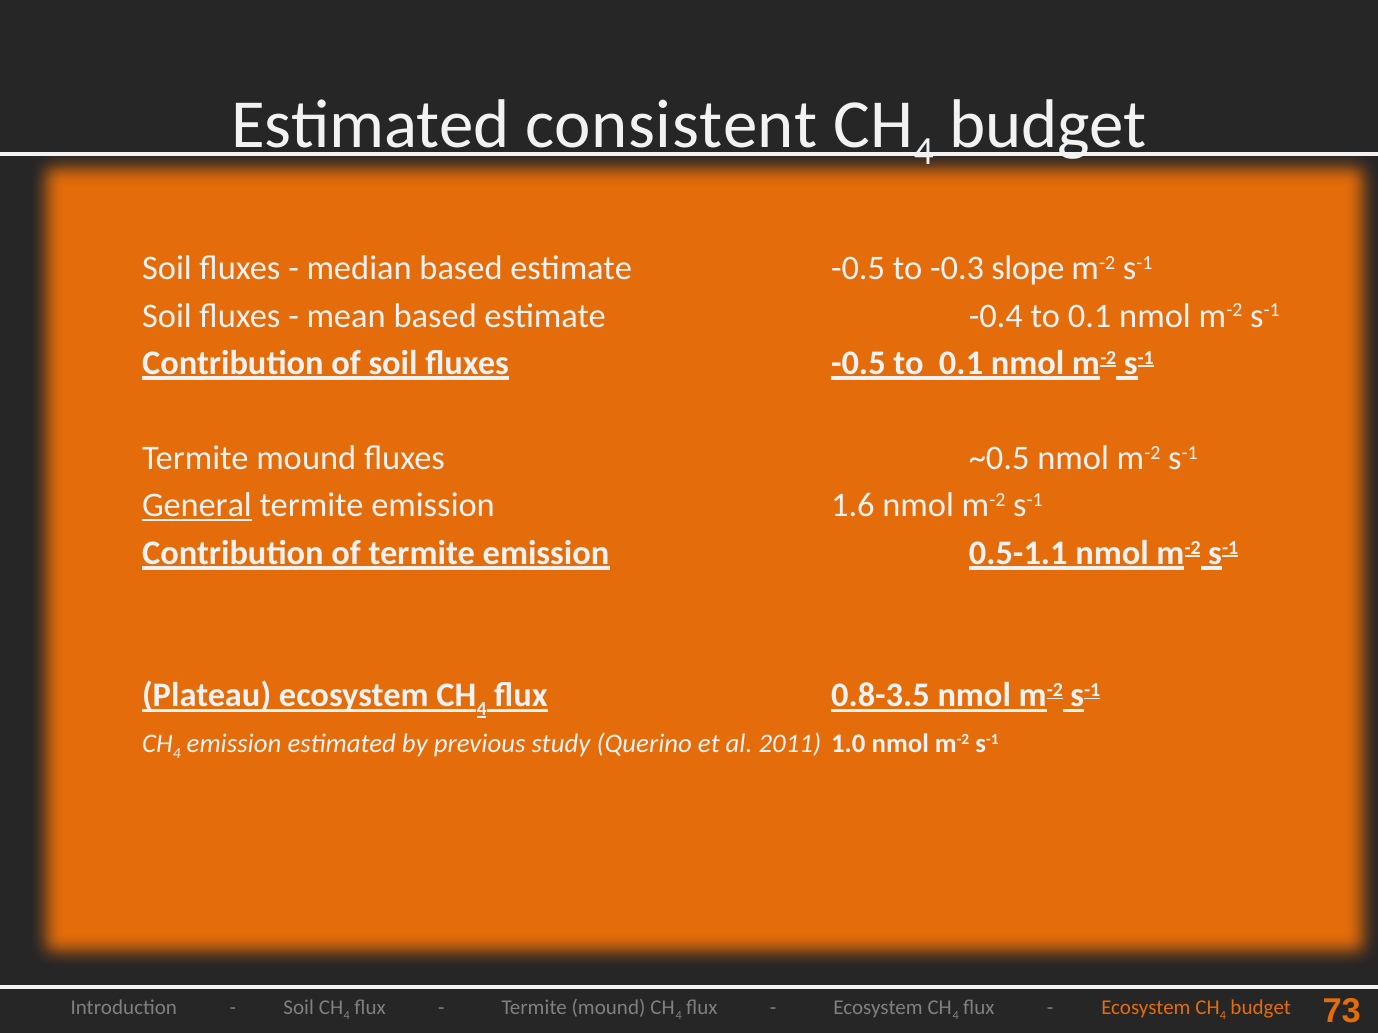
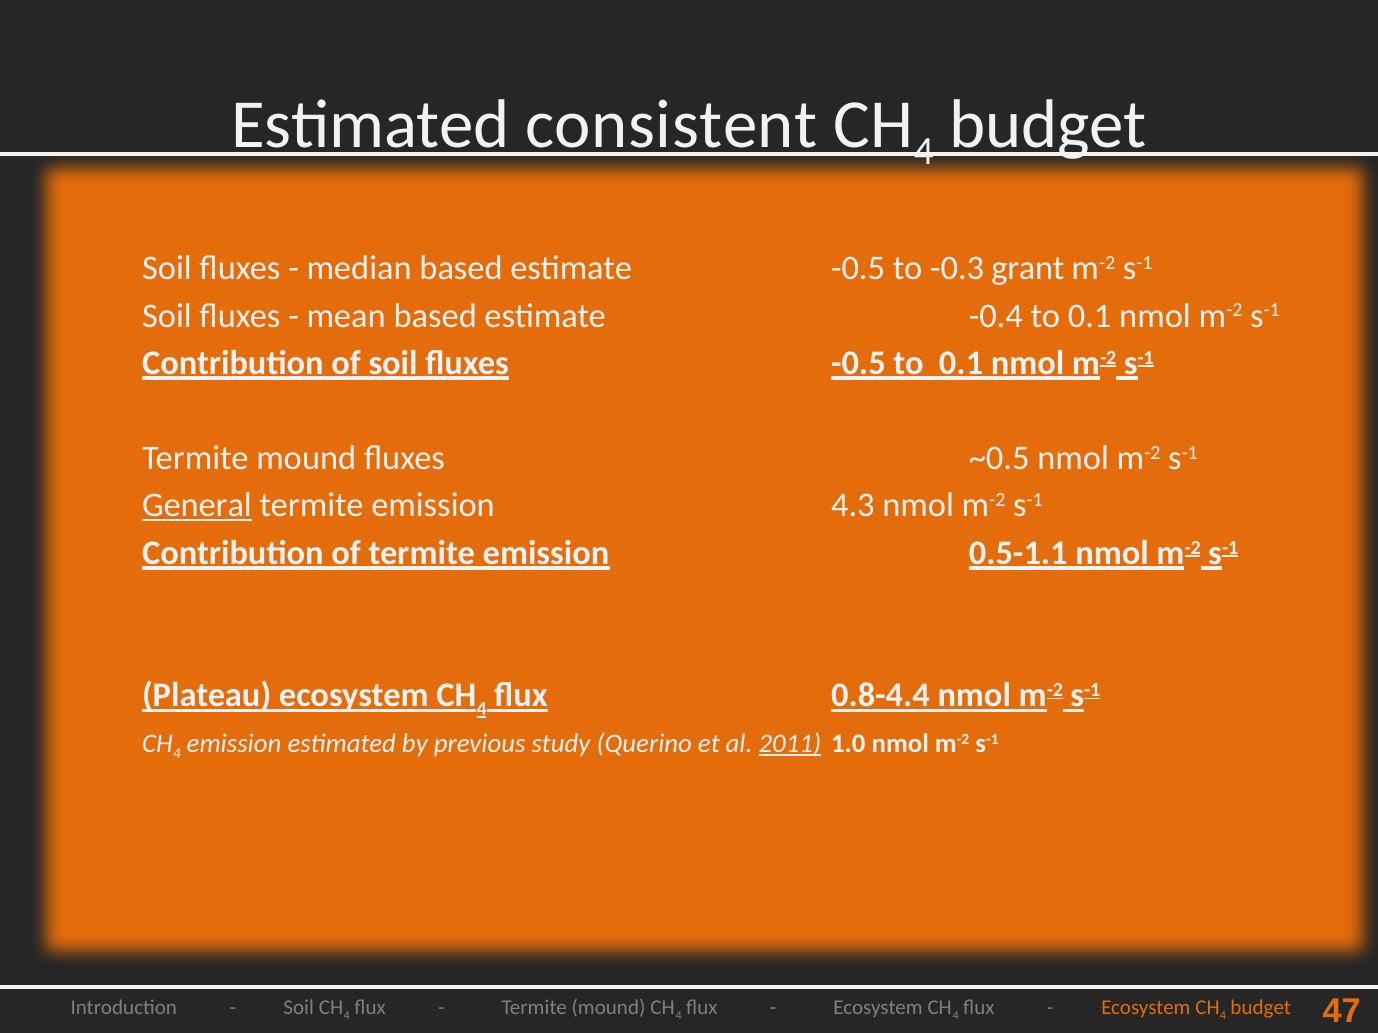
slope: slope -> grant
1.6: 1.6 -> 4.3
0.8-3.5: 0.8-3.5 -> 0.8-4.4
2011 underline: none -> present
73: 73 -> 47
